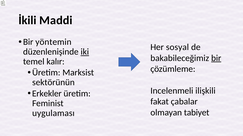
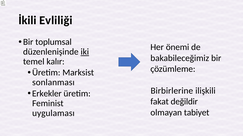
Maddi: Maddi -> Evliliği
yöntemin: yöntemin -> toplumsal
sosyal: sosyal -> önemi
bir at (216, 58) underline: present -> none
sektörünün: sektörünün -> sonlanması
Incelenmeli: Incelenmeli -> Birbirlerine
çabalar: çabalar -> değildir
